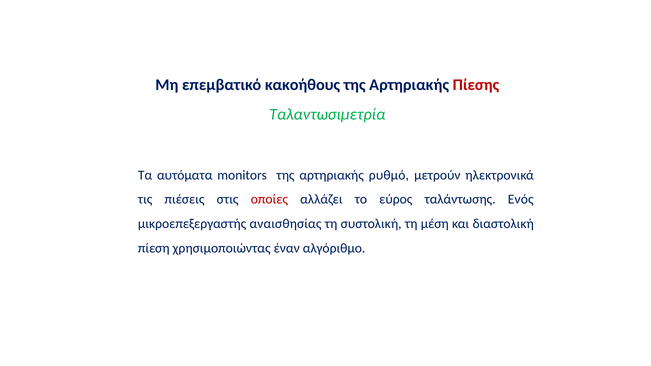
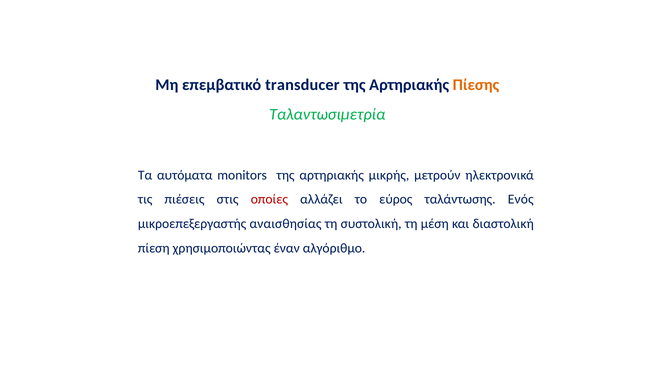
κακοήθους: κακοήθους -> transducer
Πίεσης colour: red -> orange
ρυθμό: ρυθμό -> μικρής
